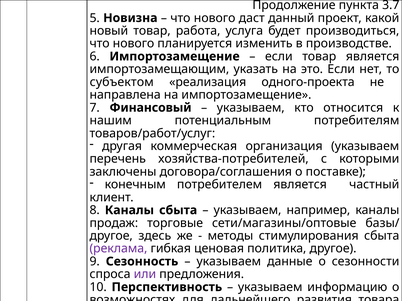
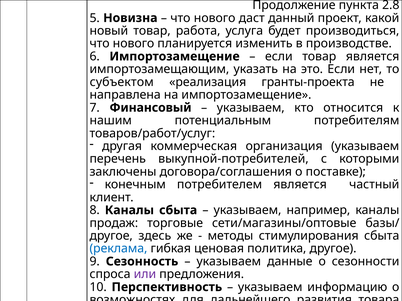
3.7: 3.7 -> 2.8
одного-проекта: одного-проекта -> гранты-проекта
хозяйства-потребителей: хозяйства-потребителей -> выкупной-потребителей
реклама colour: purple -> blue
